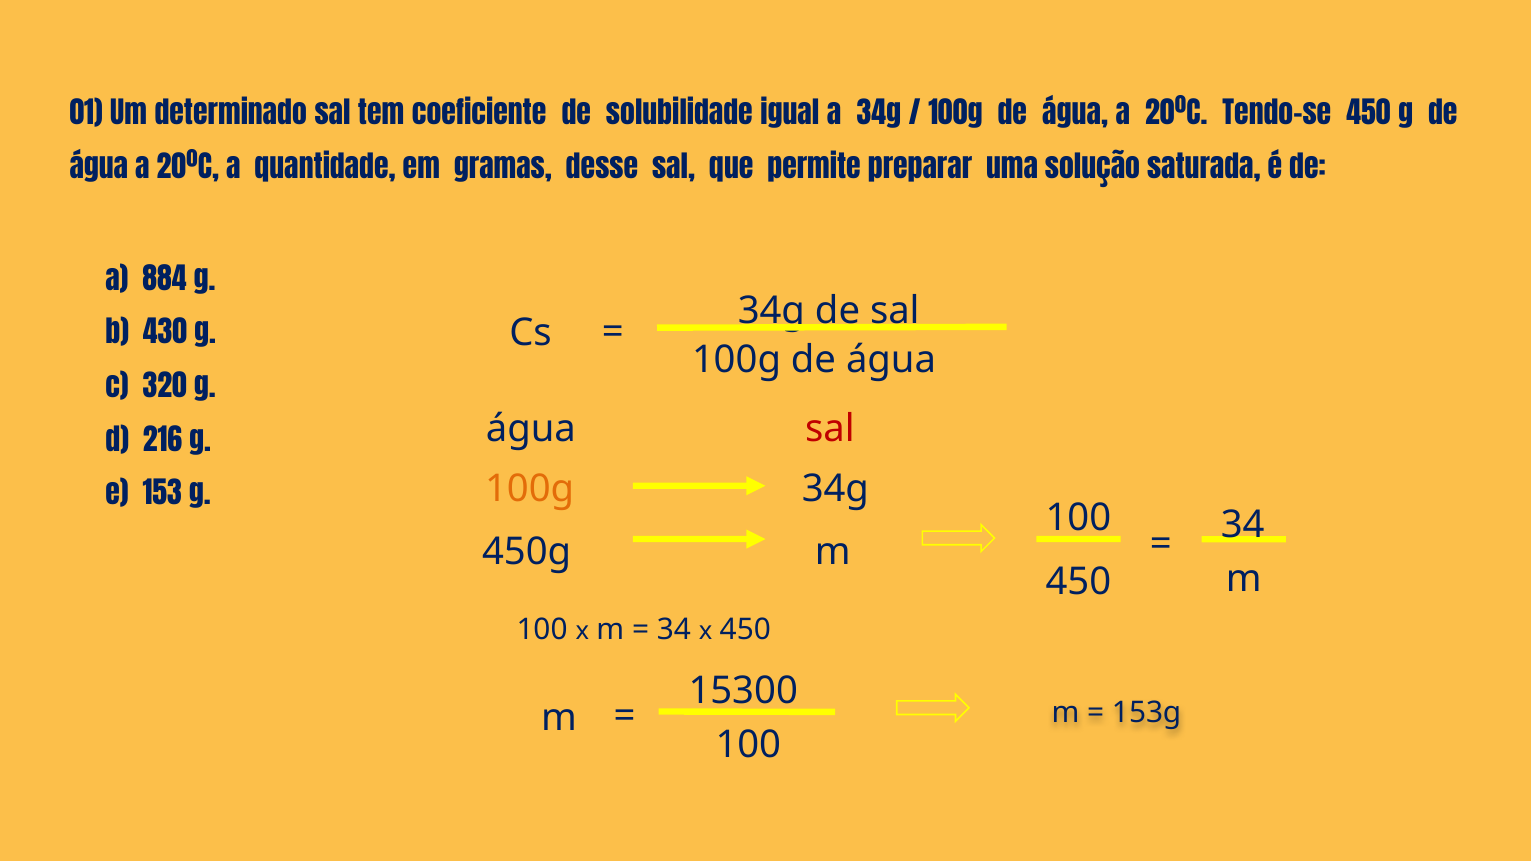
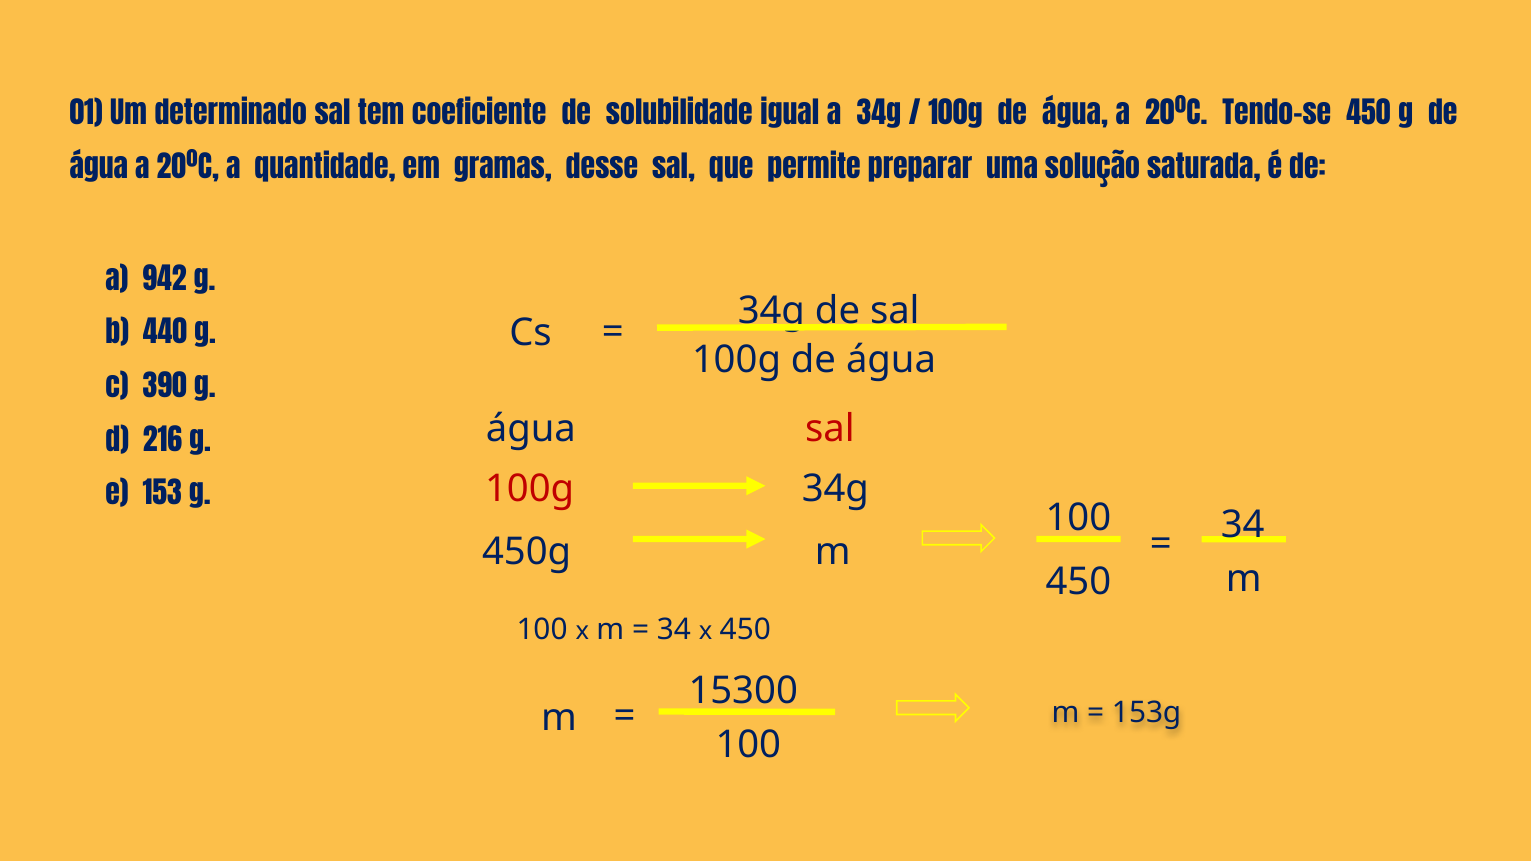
884: 884 -> 942
430: 430 -> 440
320: 320 -> 390
100g at (530, 489) colour: orange -> red
